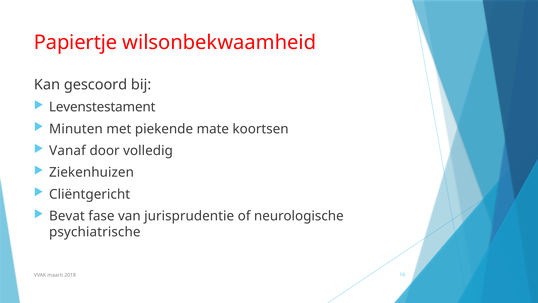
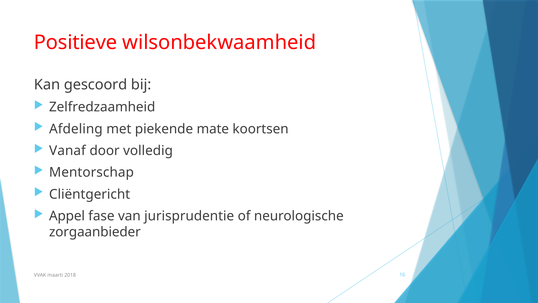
Papiertje: Papiertje -> Positieve
Levenstestament: Levenstestament -> Zelfredzaamheid
Minuten: Minuten -> Afdeling
Ziekenhuizen: Ziekenhuizen -> Mentorschap
Bevat: Bevat -> Appel
psychiatrische: psychiatrische -> zorgaanbieder
